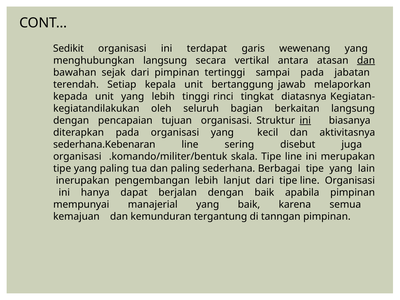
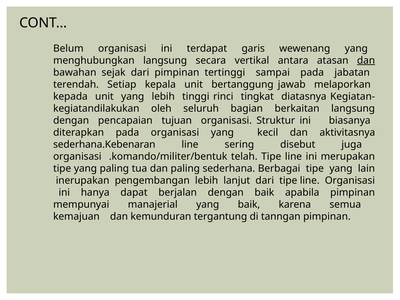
Sedikit: Sedikit -> Belum
ini at (305, 120) underline: present -> none
skala: skala -> telah
